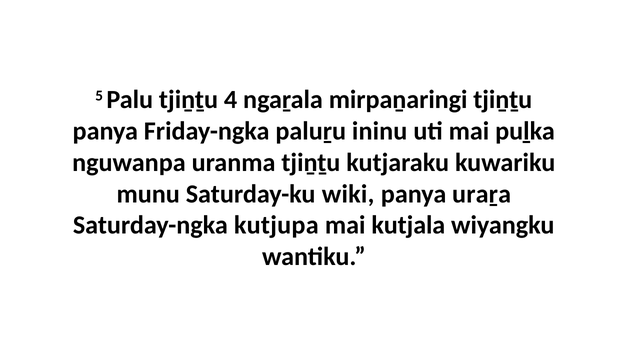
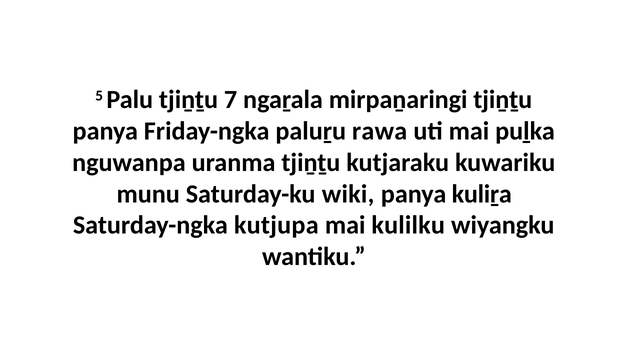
4: 4 -> 7
ininu: ininu -> rawa
uraṟa: uraṟa -> kuliṟa
kutjala: kutjala -> kulilku
